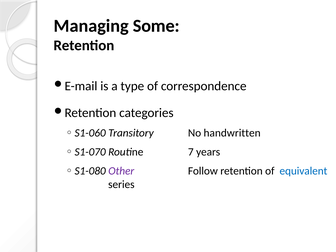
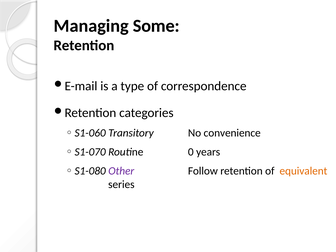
handwritten: handwritten -> convenience
7: 7 -> 0
equivalent colour: blue -> orange
